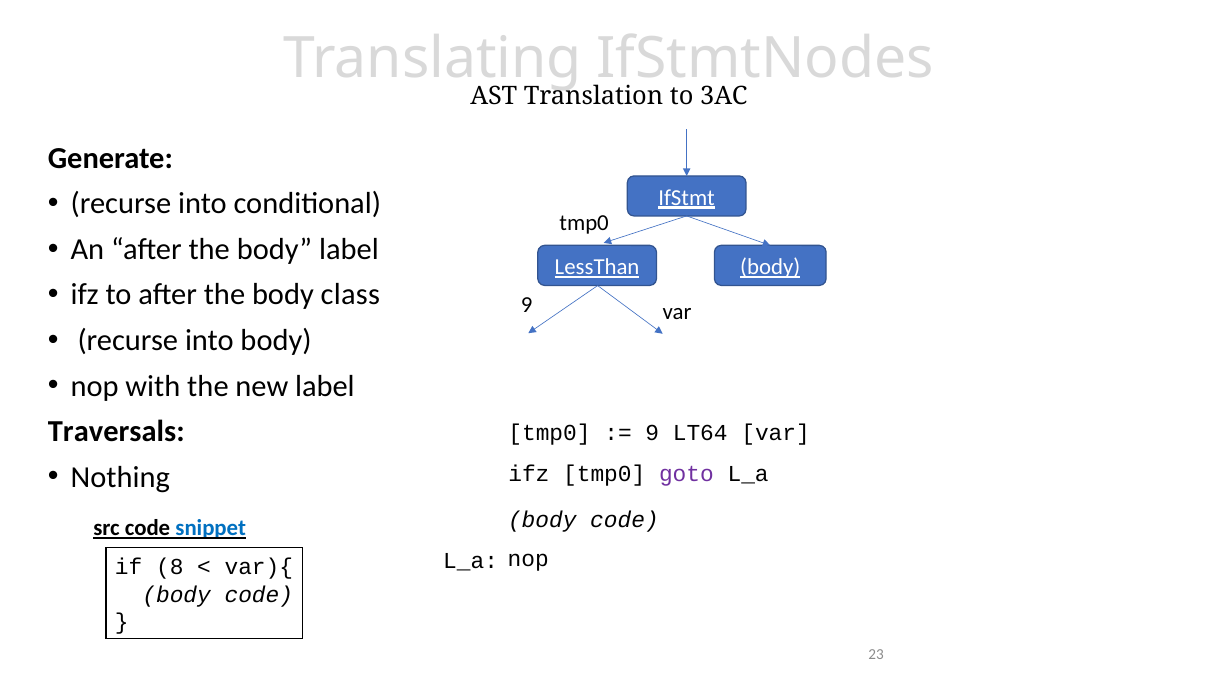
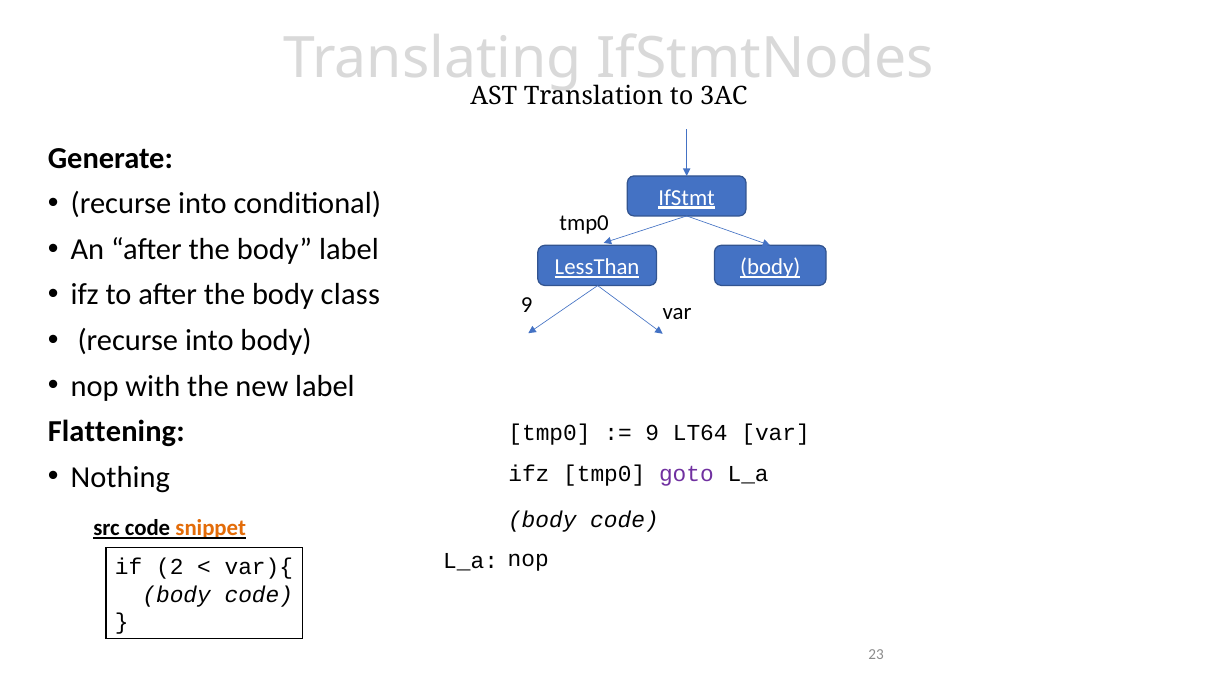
Traversals: Traversals -> Flattening
snippet colour: blue -> orange
8: 8 -> 2
